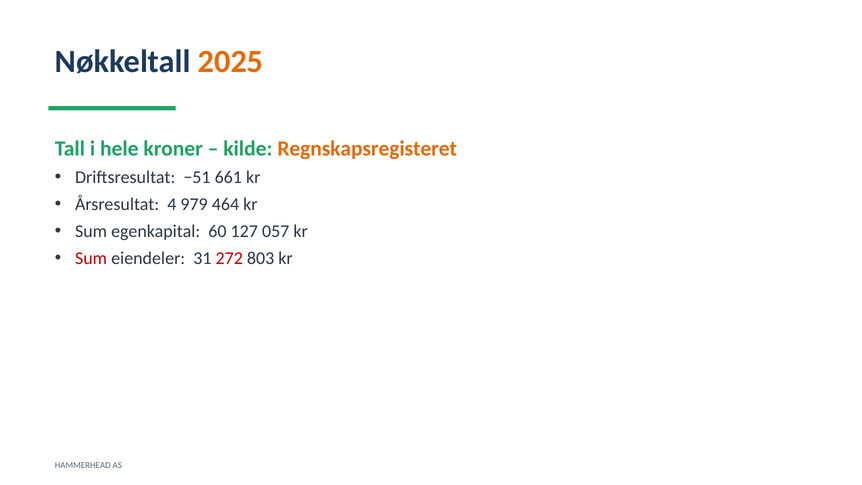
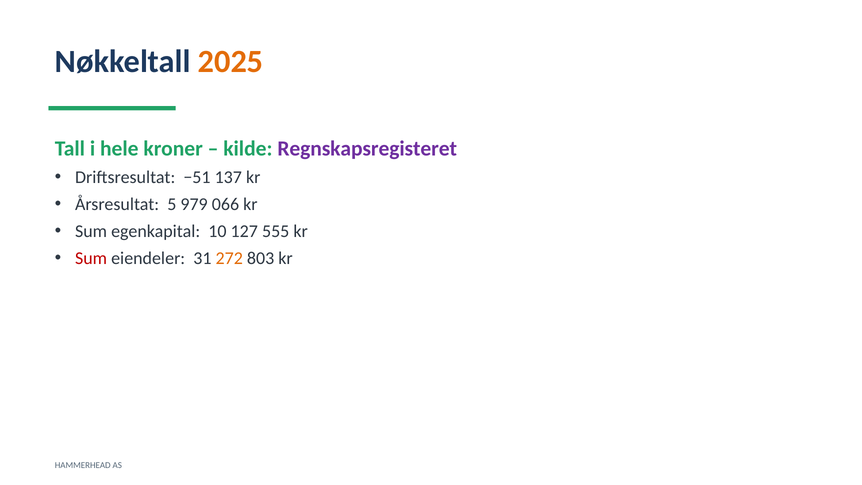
Regnskapsregisteret colour: orange -> purple
661: 661 -> 137
4: 4 -> 5
464: 464 -> 066
60: 60 -> 10
057: 057 -> 555
272 colour: red -> orange
